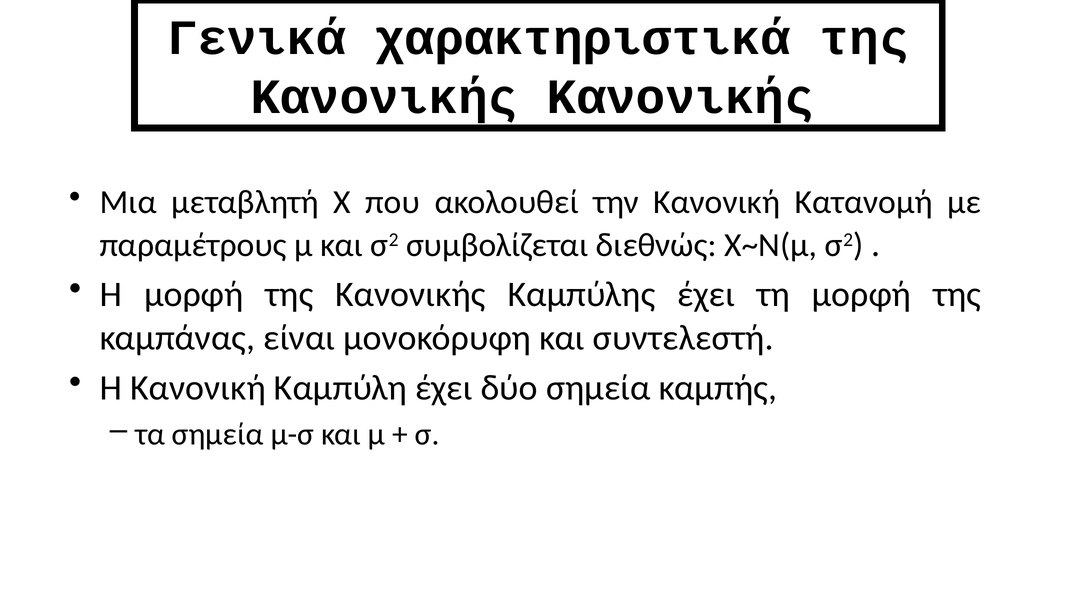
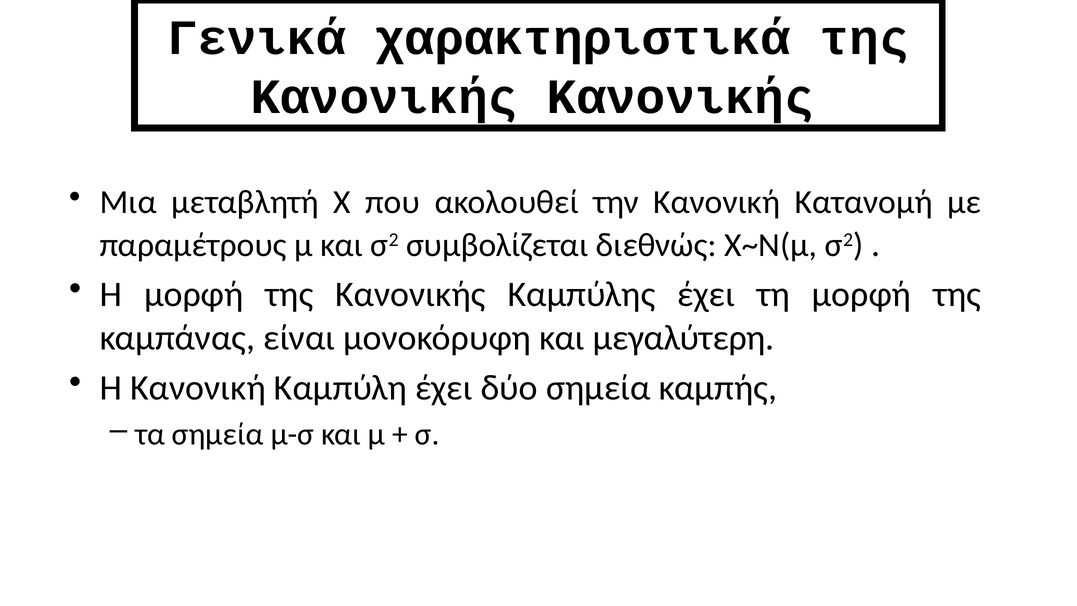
συντελεστή: συντελεστή -> μεγαλύτερη
